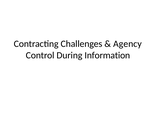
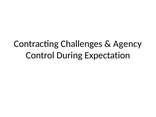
Information: Information -> Expectation
